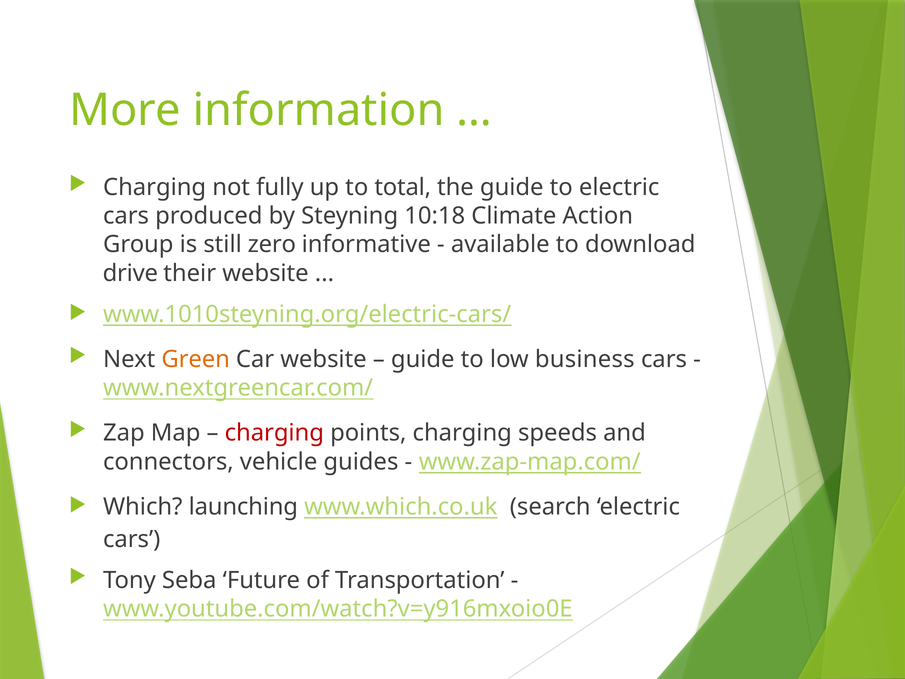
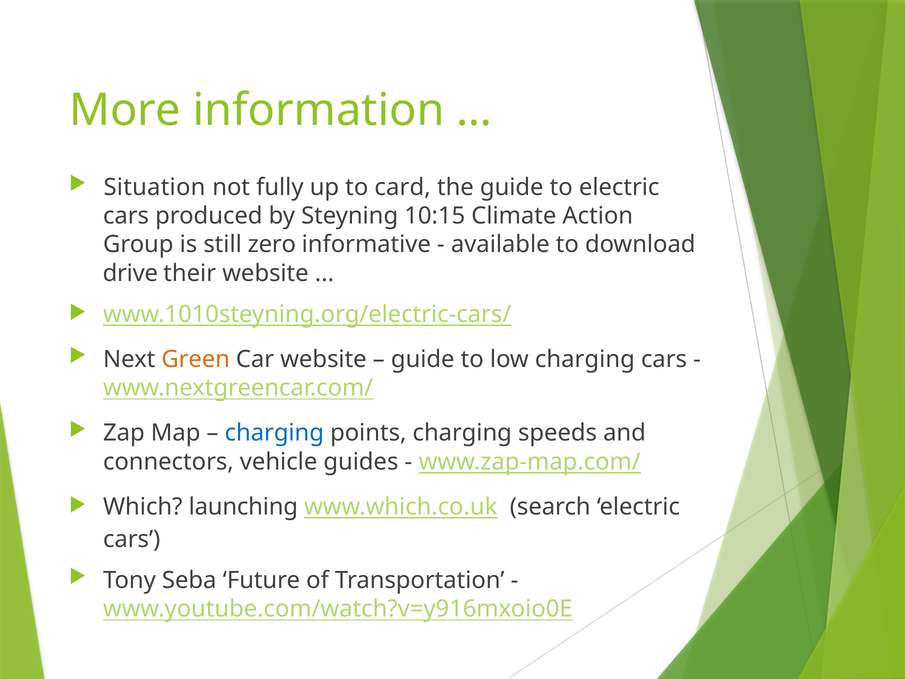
Charging at (155, 187): Charging -> Situation
total: total -> card
10:18: 10:18 -> 10:15
low business: business -> charging
charging at (274, 433) colour: red -> blue
